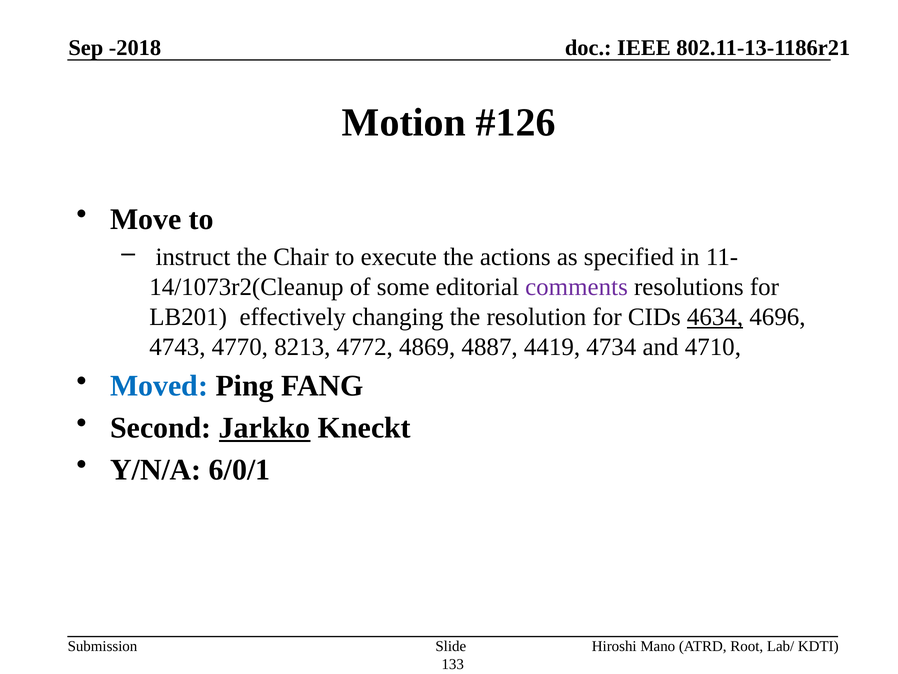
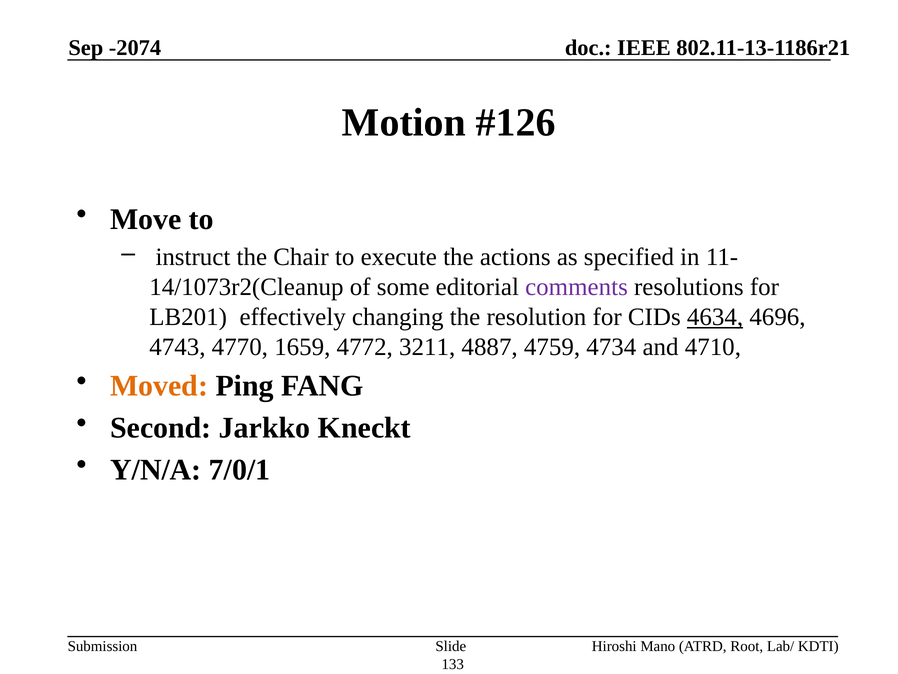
-2018: -2018 -> -2074
8213: 8213 -> 1659
4869: 4869 -> 3211
4419: 4419 -> 4759
Moved colour: blue -> orange
Jarkko underline: present -> none
6/0/1: 6/0/1 -> 7/0/1
